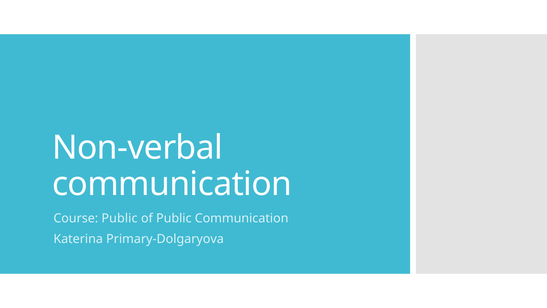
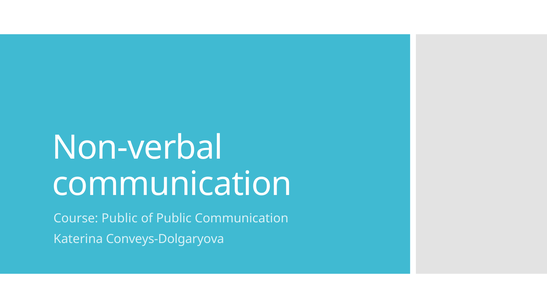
Primary-Dolgaryova: Primary-Dolgaryova -> Conveys-Dolgaryova
